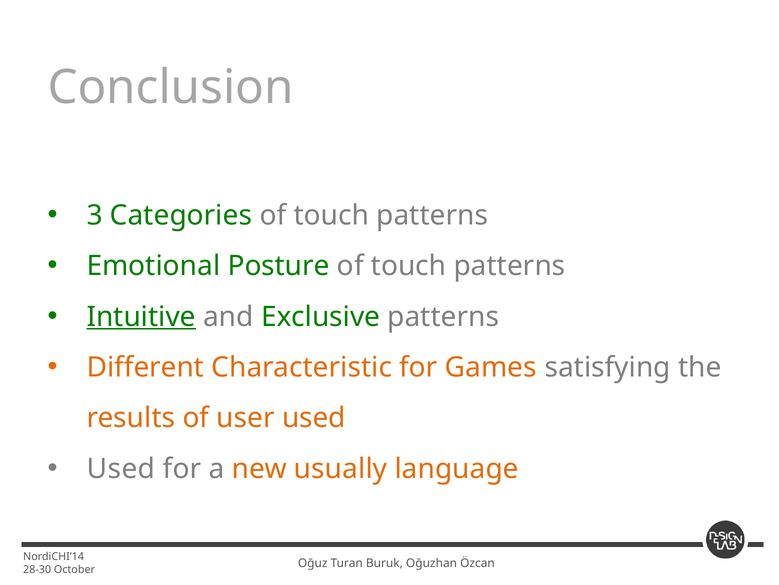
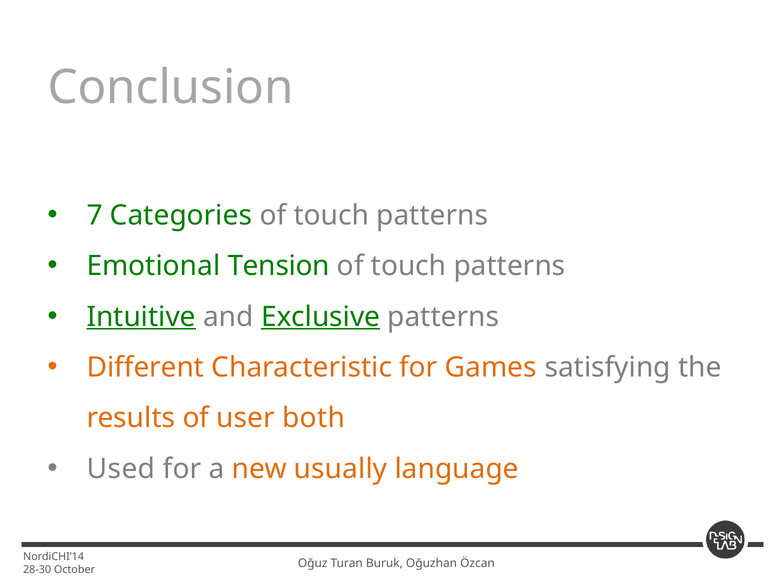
3: 3 -> 7
Posture: Posture -> Tension
Exclusive underline: none -> present
user used: used -> both
